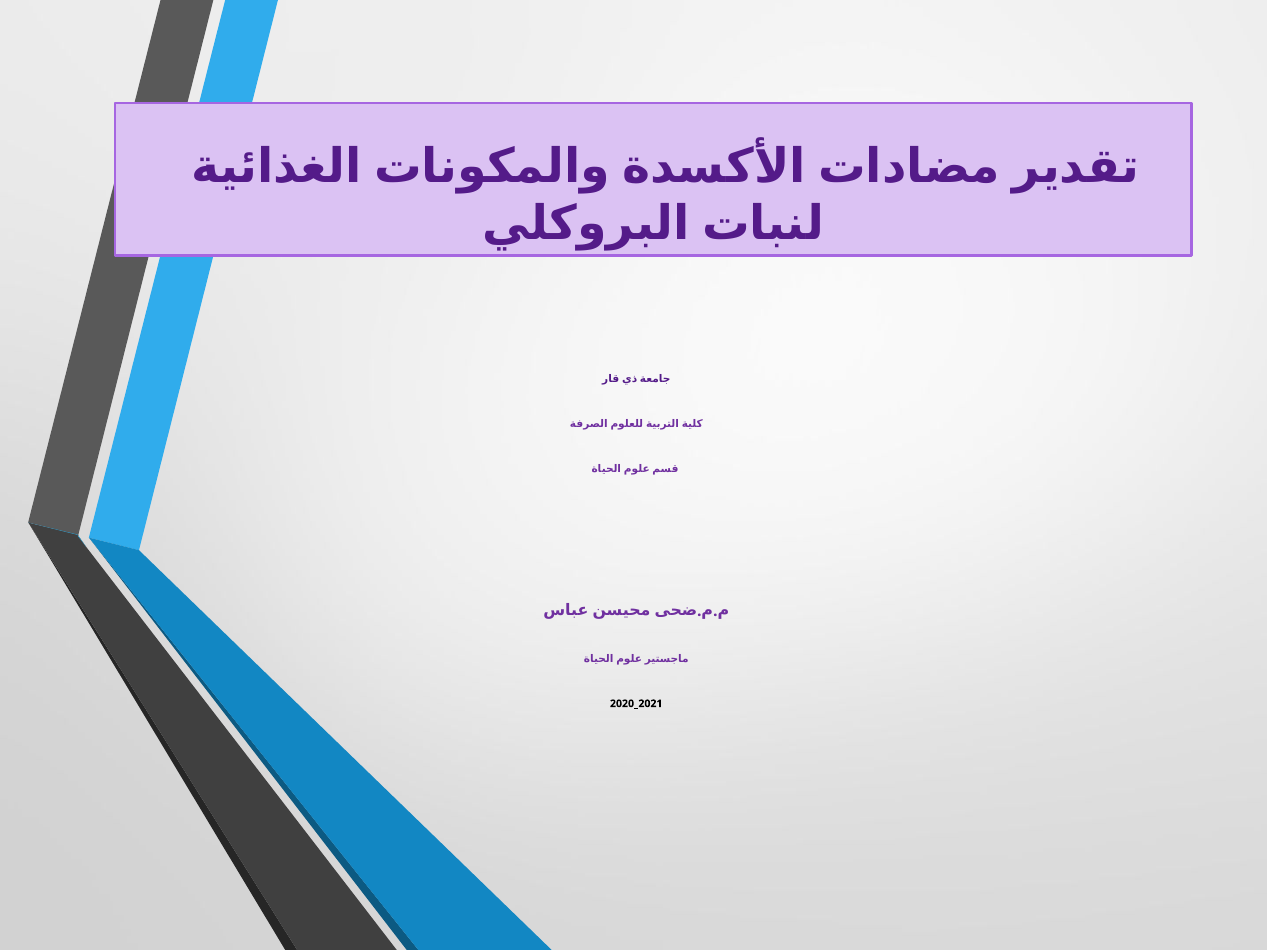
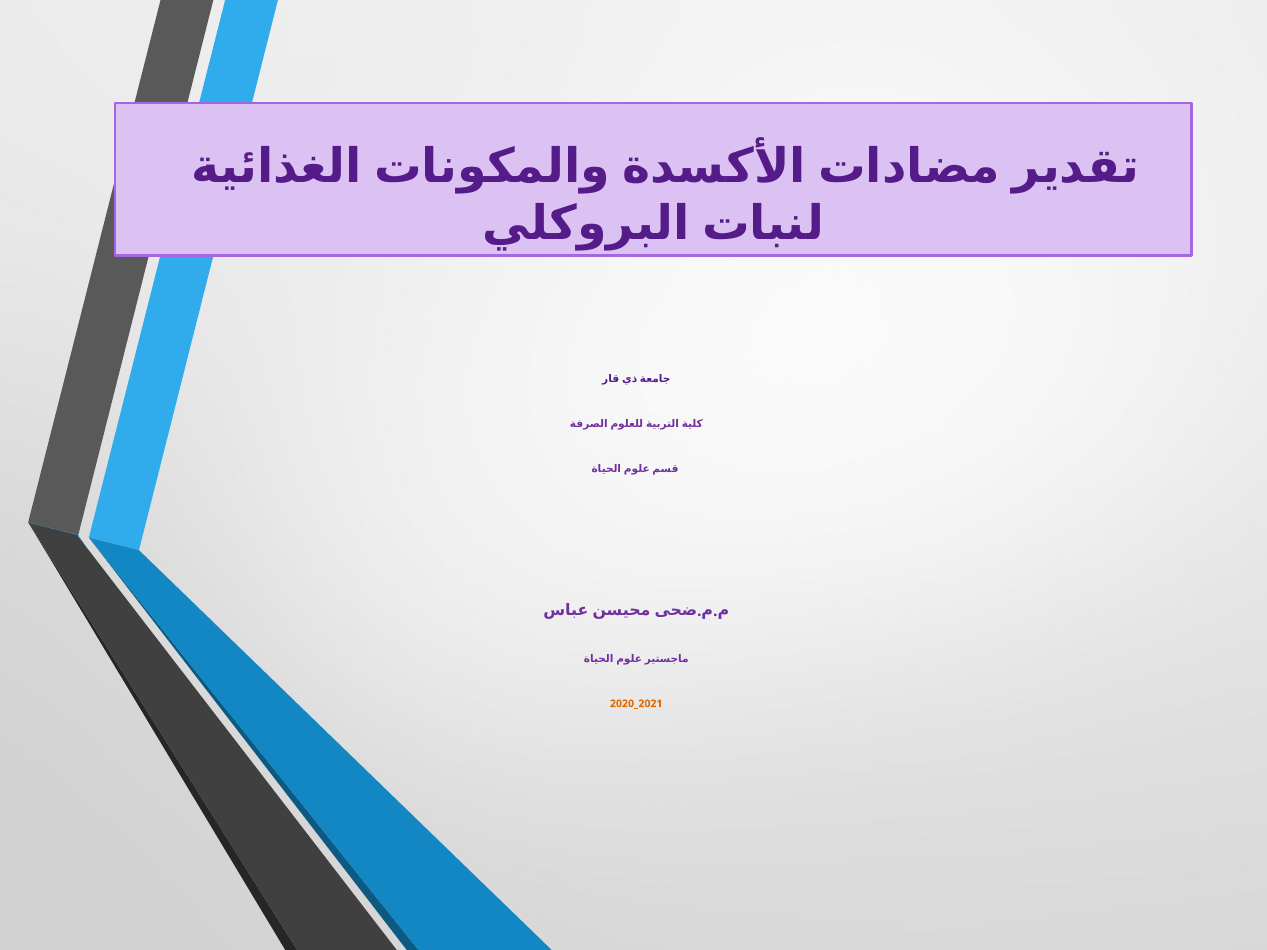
2020_2021 colour: black -> orange
